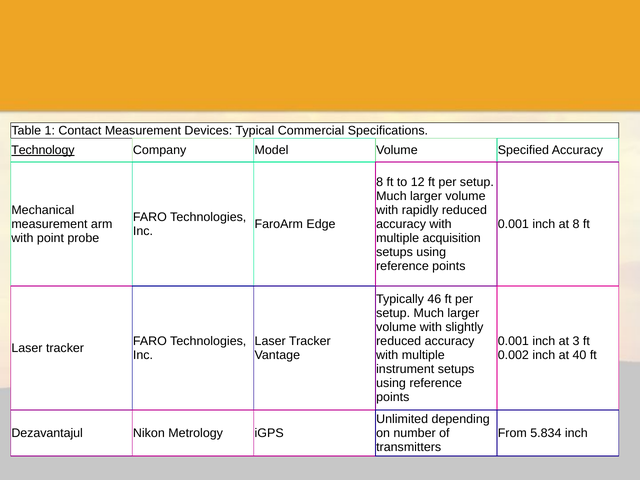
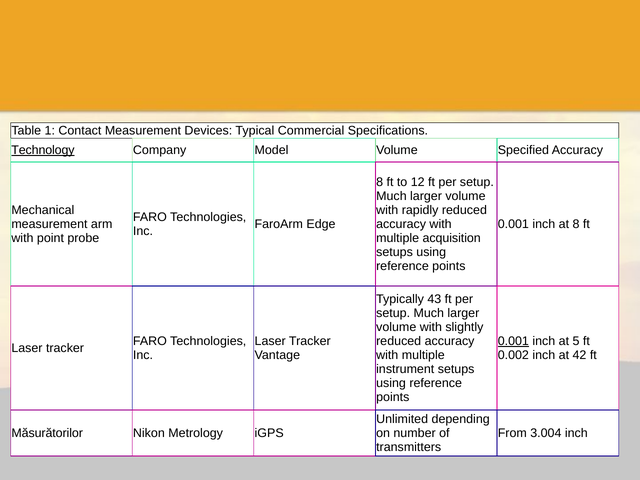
46: 46 -> 43
0.001 at (513, 341) underline: none -> present
3: 3 -> 5
40: 40 -> 42
Dezavantajul: Dezavantajul -> Măsurătorilor
5.834: 5.834 -> 3.004
